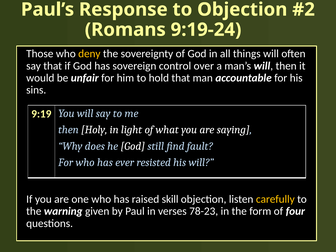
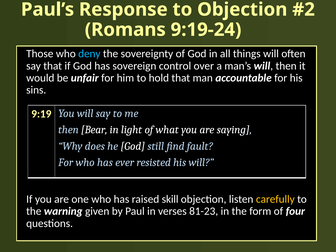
deny colour: yellow -> light blue
Holy: Holy -> Bear
78-23: 78-23 -> 81-23
